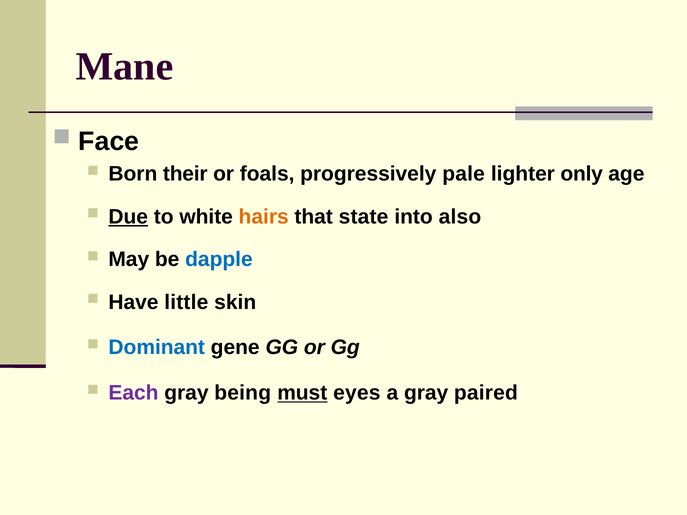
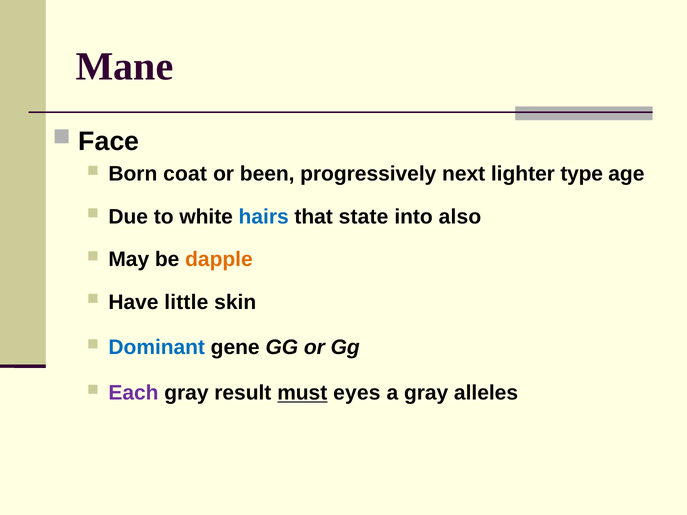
their: their -> coat
foals: foals -> been
pale: pale -> next
only: only -> type
Due underline: present -> none
hairs colour: orange -> blue
dapple colour: blue -> orange
being: being -> result
paired: paired -> alleles
